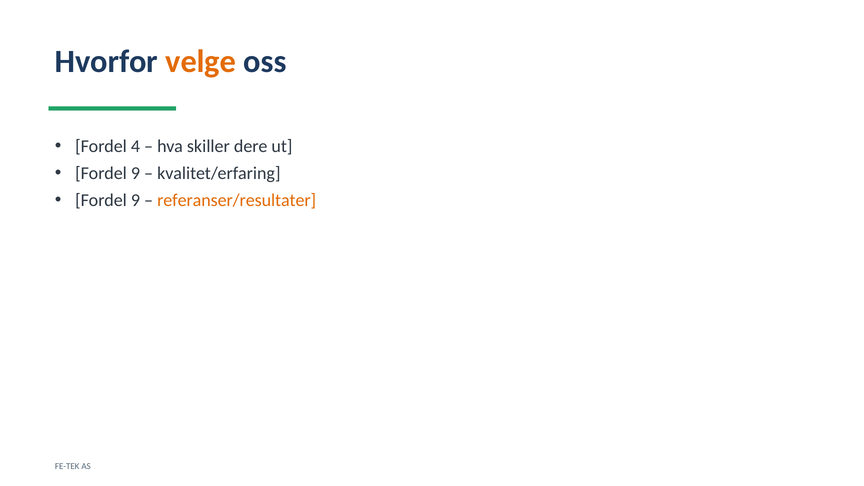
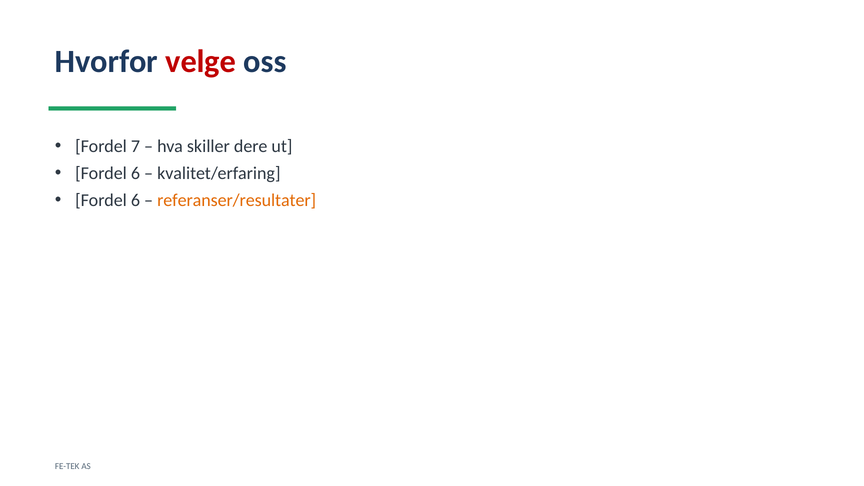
velge colour: orange -> red
4: 4 -> 7
9 at (135, 173): 9 -> 6
9 at (135, 200): 9 -> 6
